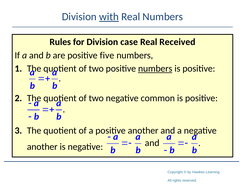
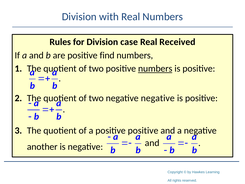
with underline: present -> none
five: five -> find
negative common: common -> negative
positive another: another -> positive
